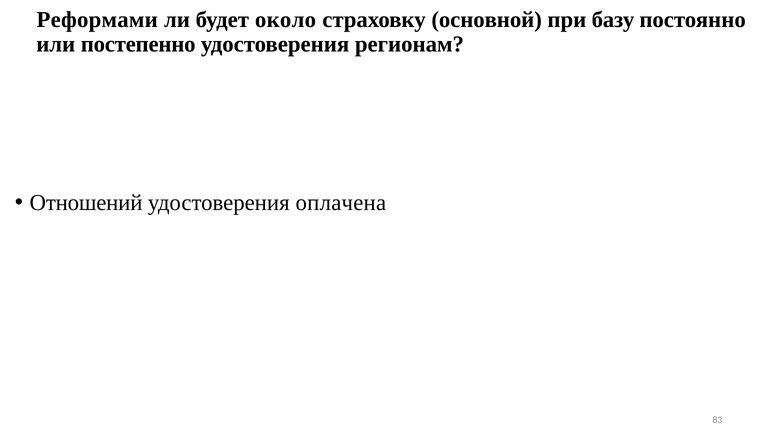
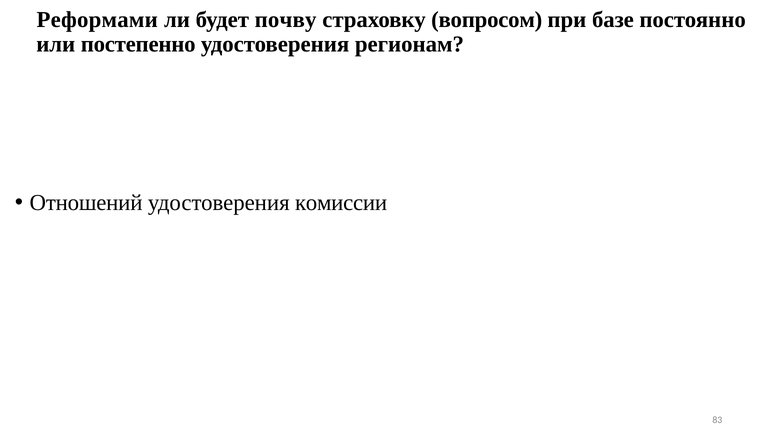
около: около -> почву
основной: основной -> вопросом
базу: базу -> базе
оплачена: оплачена -> комиссии
